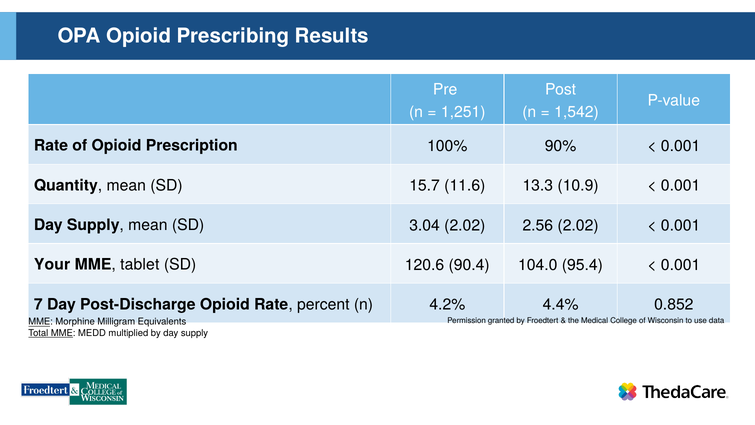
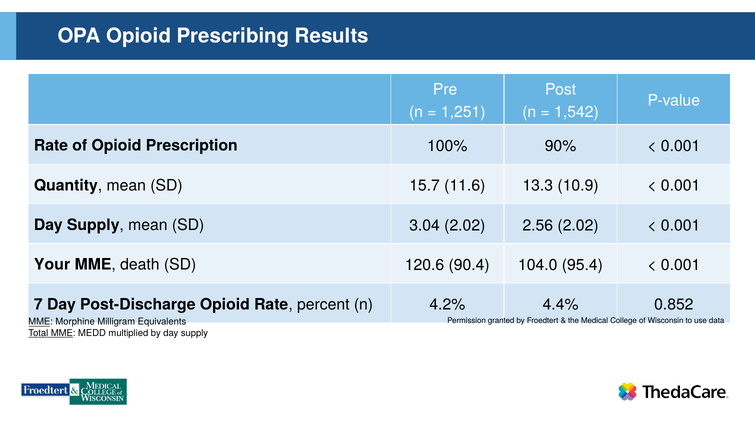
tablet: tablet -> death
